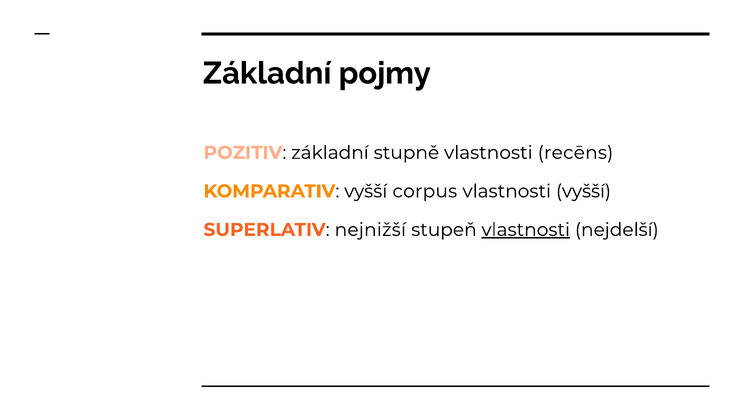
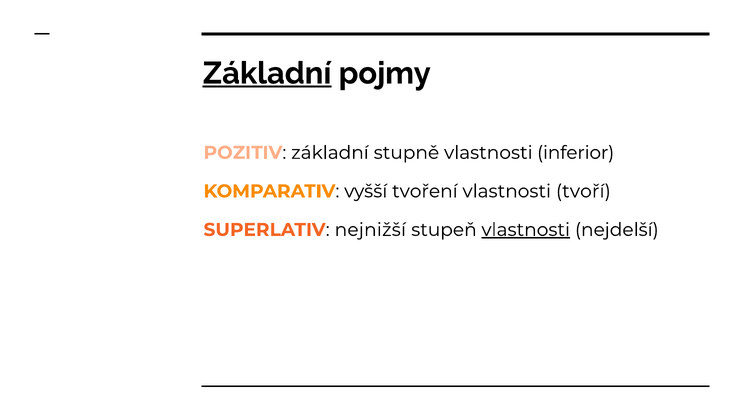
Základní at (267, 73) underline: none -> present
recēns: recēns -> inferior
corpus: corpus -> tvoření
vlastnosti vyšší: vyšší -> tvoří
